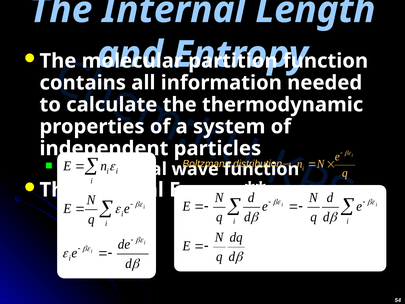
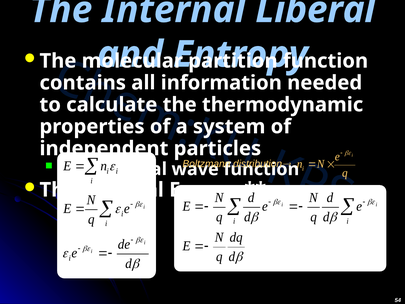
Length: Length -> Liberal
